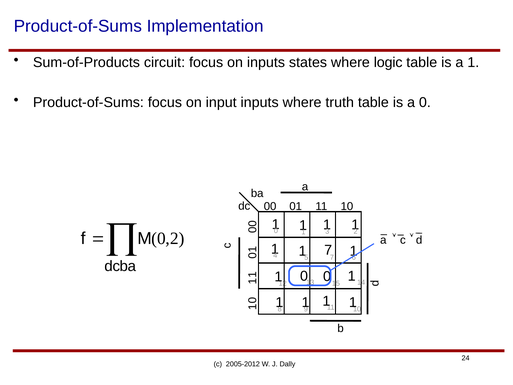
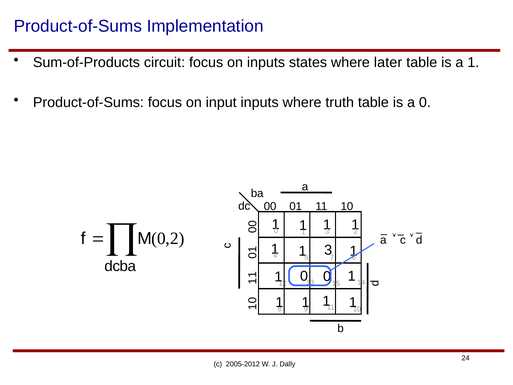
logic: logic -> later
7 at (328, 250): 7 -> 3
